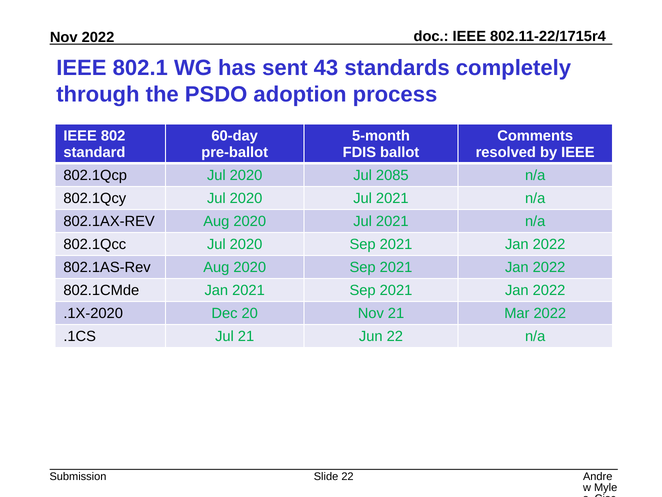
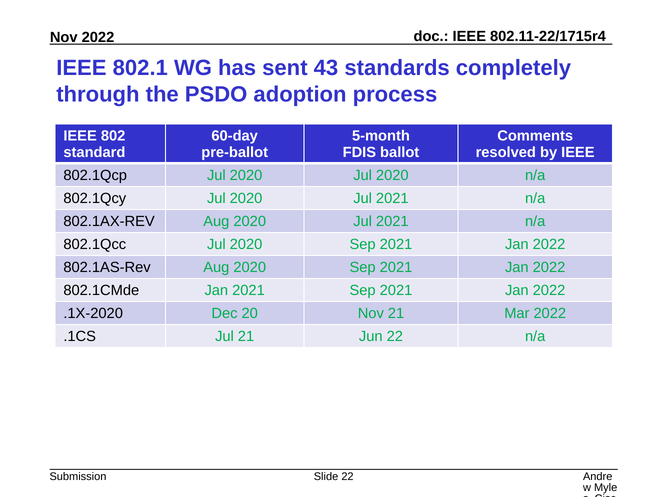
2020 Jul 2085: 2085 -> 2020
